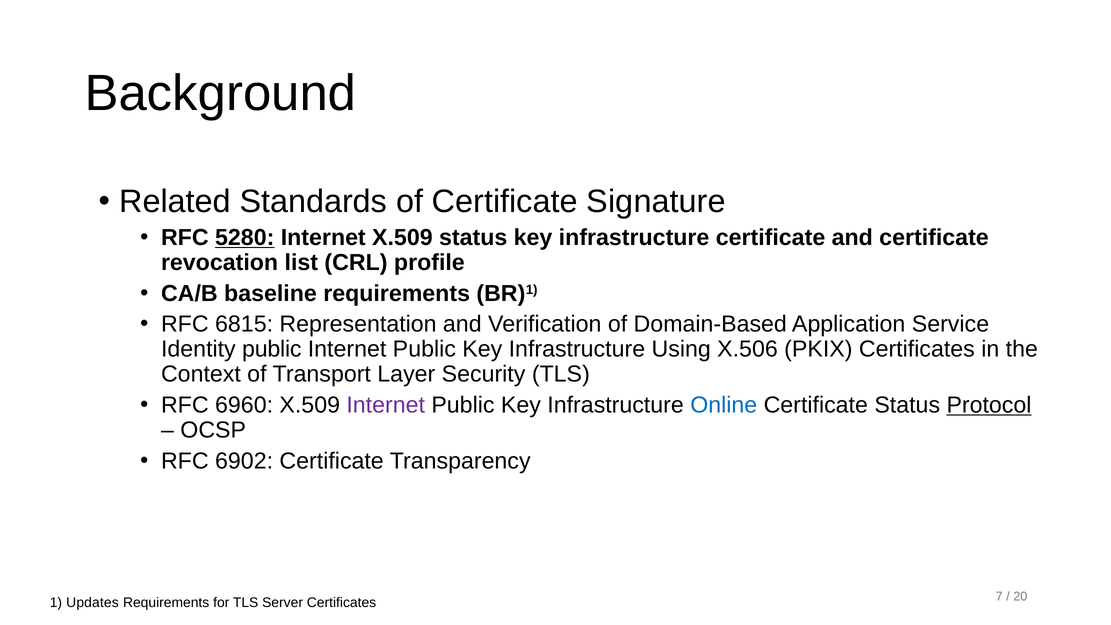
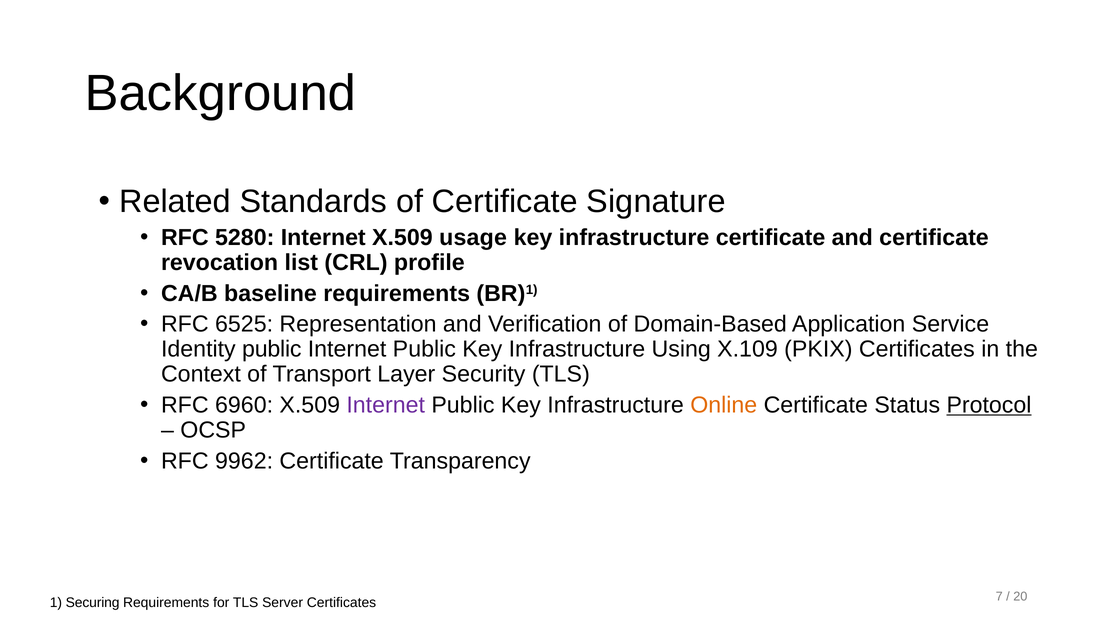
5280 underline: present -> none
X.509 status: status -> usage
6815: 6815 -> 6525
X.506: X.506 -> X.109
Online colour: blue -> orange
6902: 6902 -> 9962
Updates: Updates -> Securing
